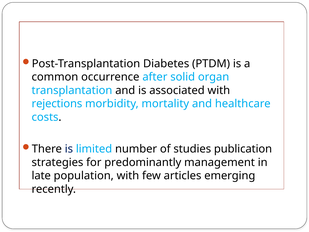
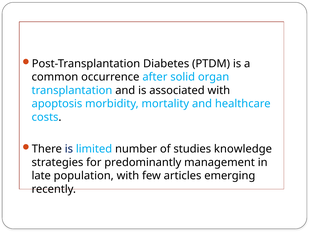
rejections: rejections -> apoptosis
publication: publication -> knowledge
